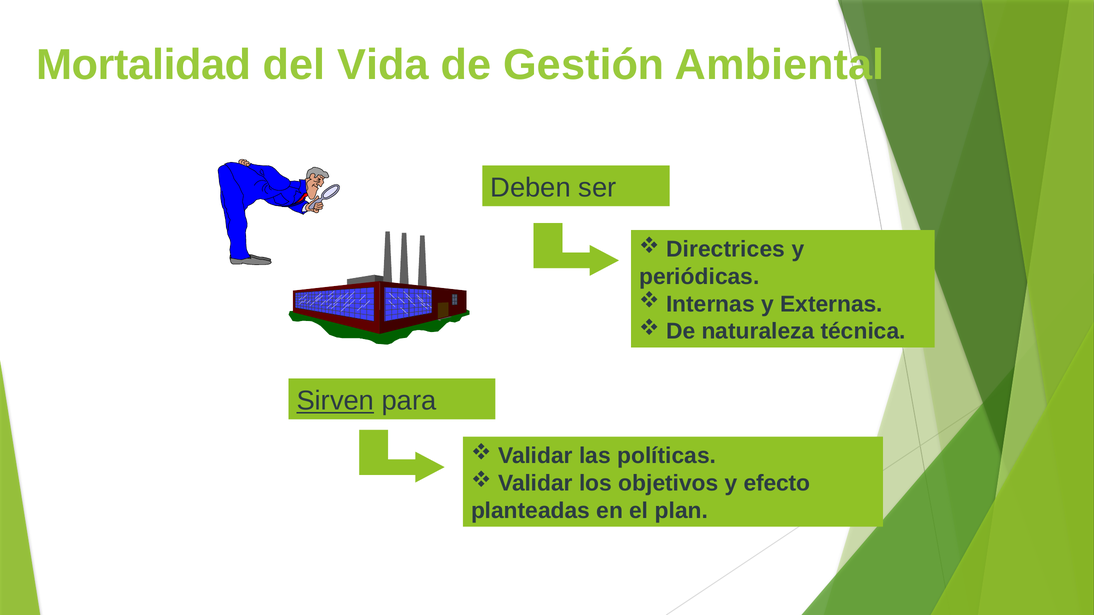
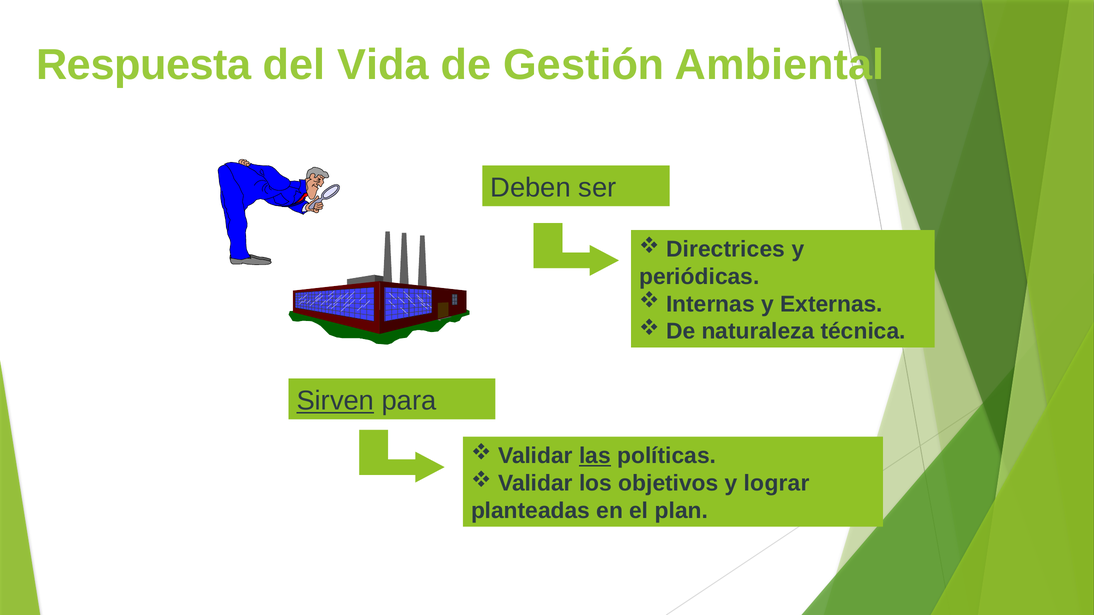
Mortalidad: Mortalidad -> Respuesta
las underline: none -> present
efecto: efecto -> lograr
